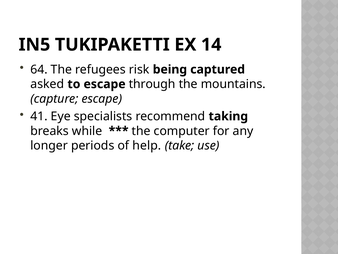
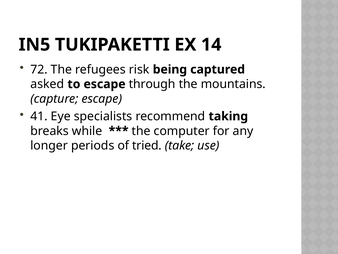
64: 64 -> 72
help: help -> tried
